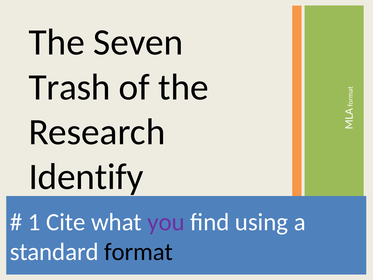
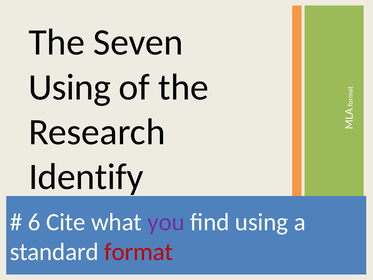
Trash at (70, 87): Trash -> Using
1: 1 -> 6
format colour: black -> red
